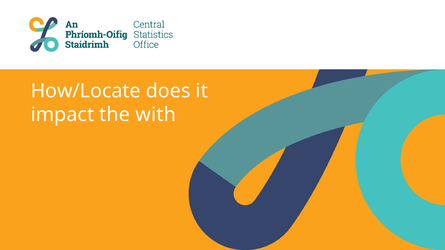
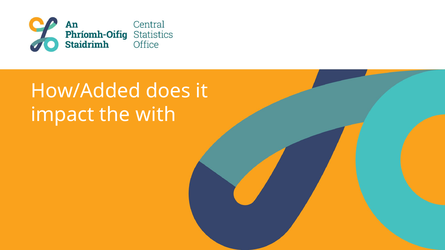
How/Locate: How/Locate -> How/Added
